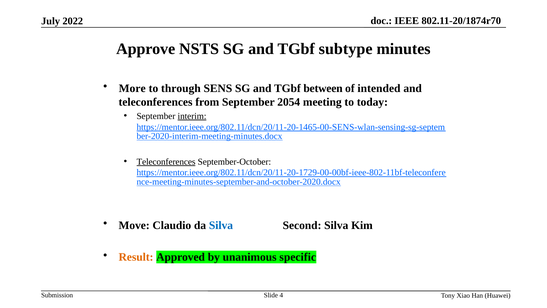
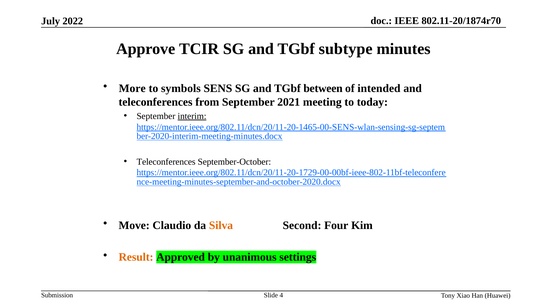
NSTS: NSTS -> TCIR
through: through -> symbols
2054: 2054 -> 2021
Teleconferences at (166, 162) underline: present -> none
Silva at (221, 225) colour: blue -> orange
Second Silva: Silva -> Four
specific: specific -> settings
